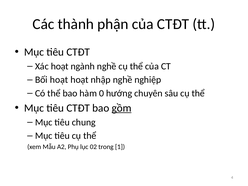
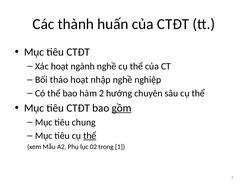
phận: phận -> huấn
Bối hoạt: hoạt -> thảo
0: 0 -> 2
thể at (90, 136) underline: none -> present
